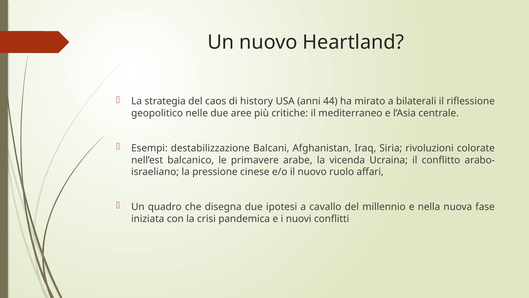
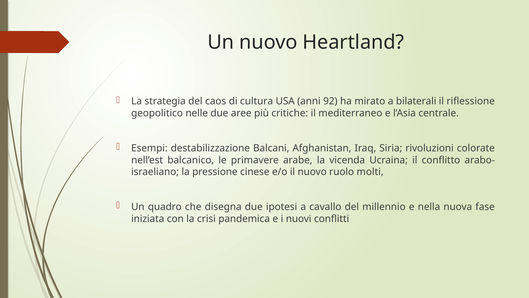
history: history -> cultura
44: 44 -> 92
affari: affari -> molti
